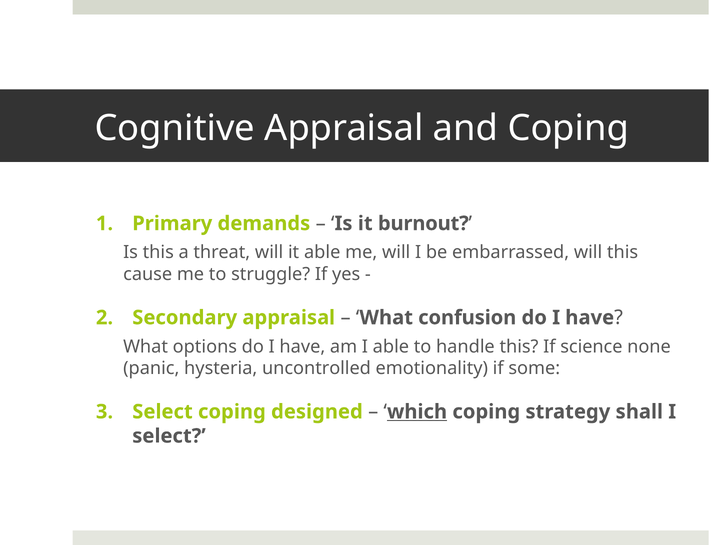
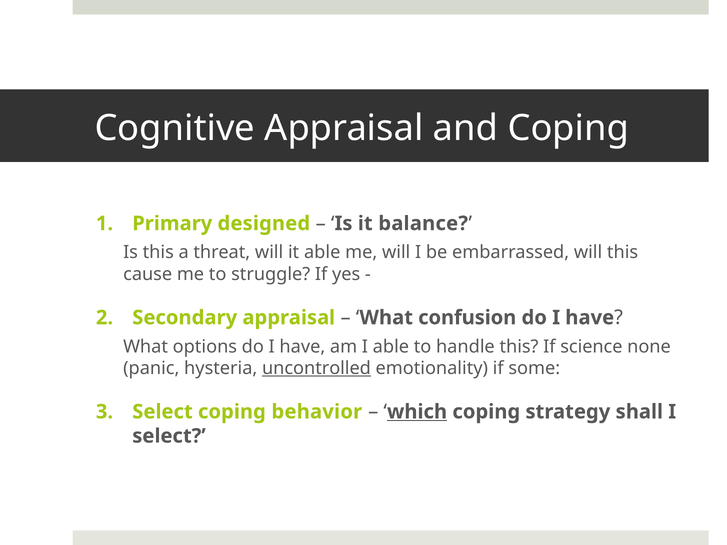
demands: demands -> designed
burnout: burnout -> balance
uncontrolled underline: none -> present
designed: designed -> behavior
